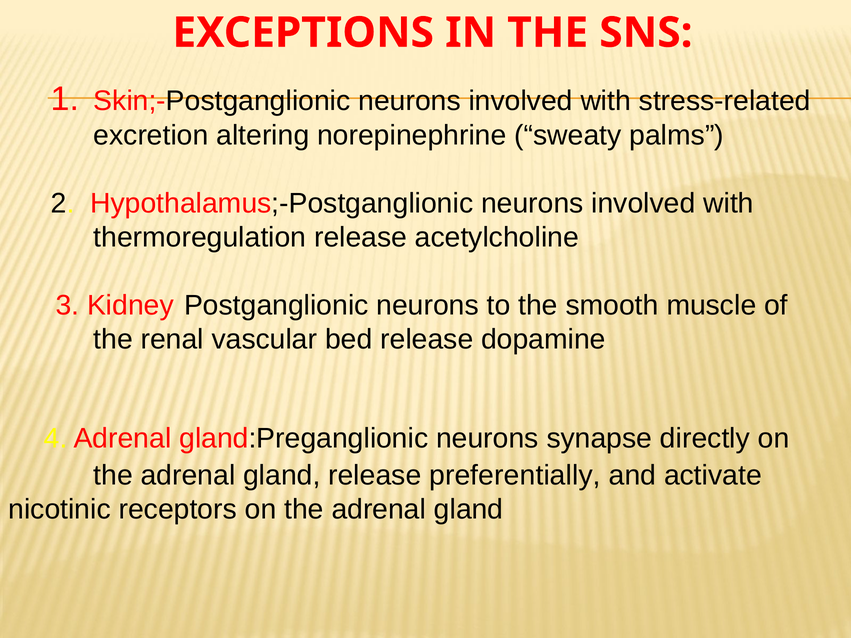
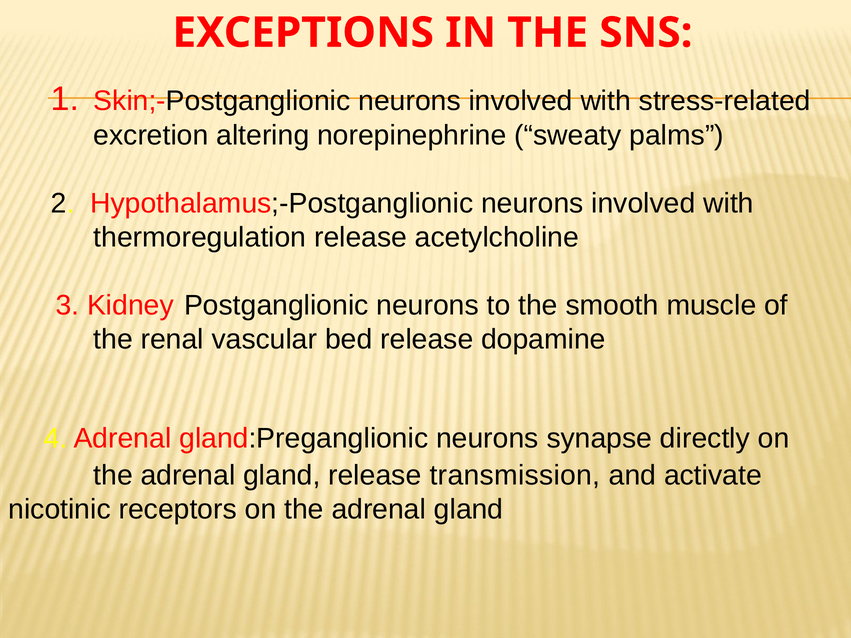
preferentially: preferentially -> transmission
